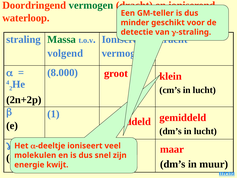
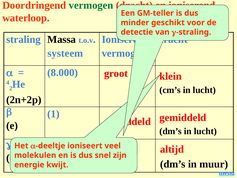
Massa colour: green -> black
volgend: volgend -> systeem
maar: maar -> altijd
